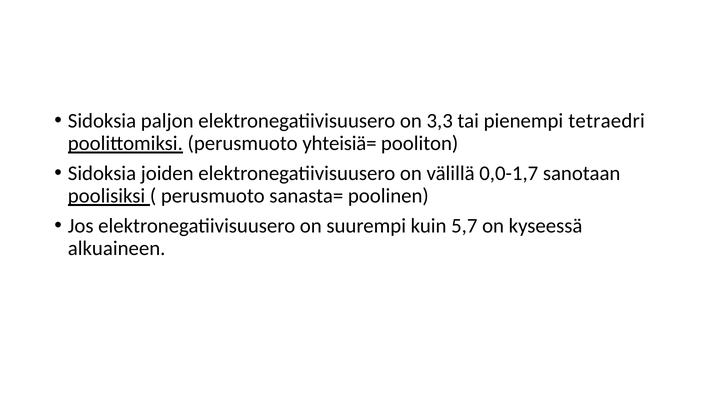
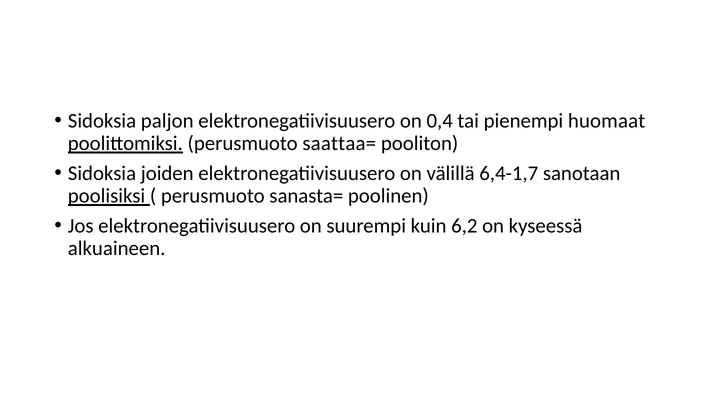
3,3: 3,3 -> 0,4
tetraedri: tetraedri -> huomaat
yhteisiä=: yhteisiä= -> saattaa=
0,0-1,7: 0,0-1,7 -> 6,4-1,7
5,7: 5,7 -> 6,2
